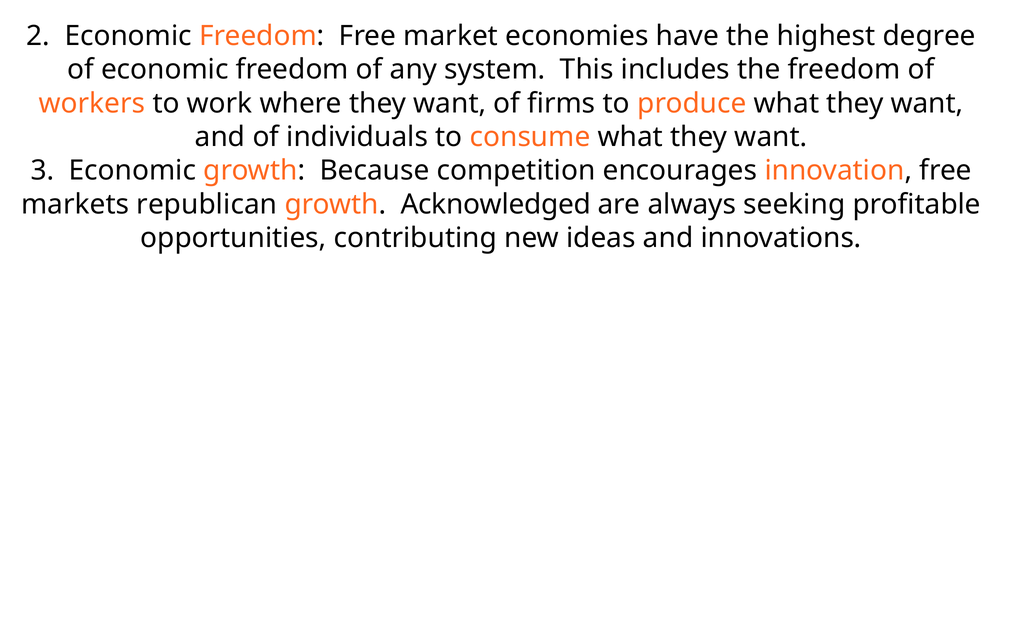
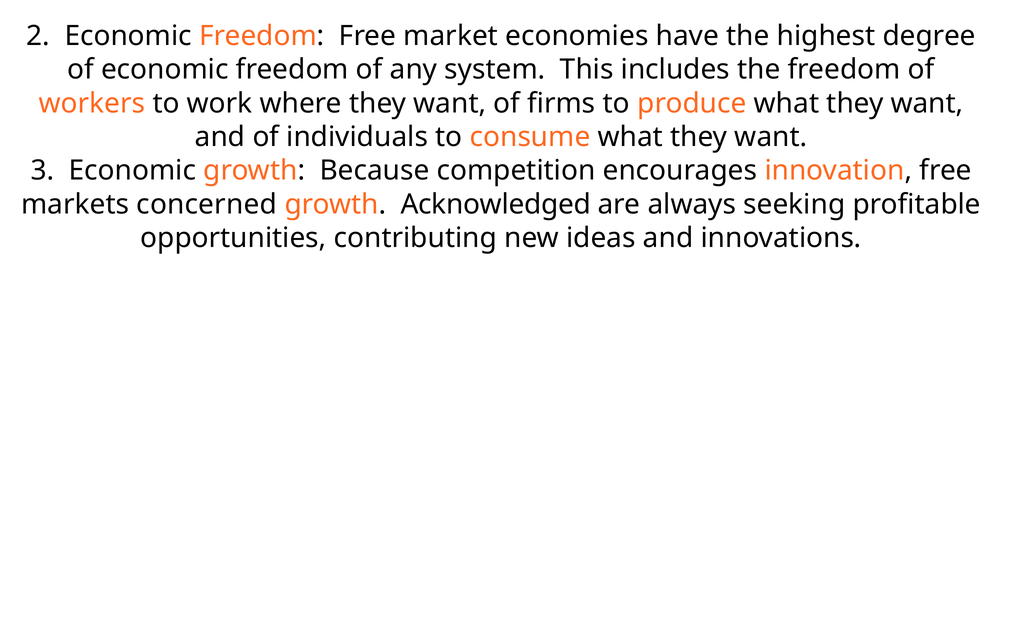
republican: republican -> concerned
